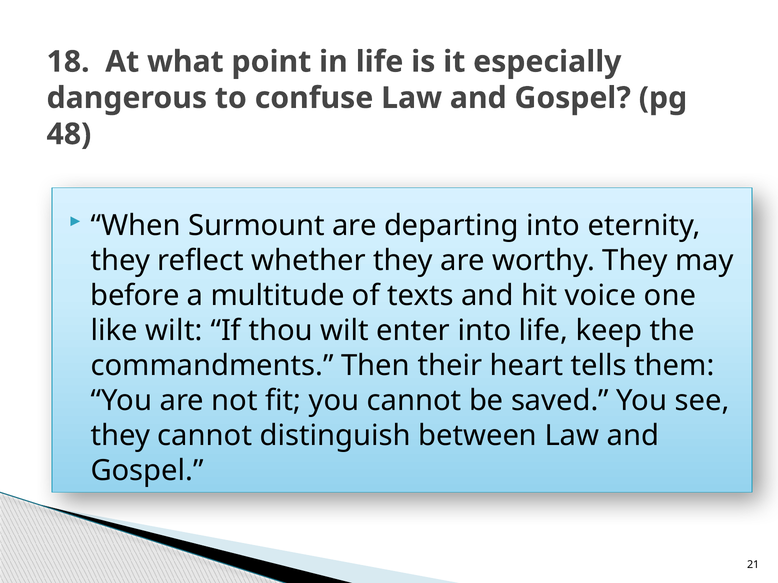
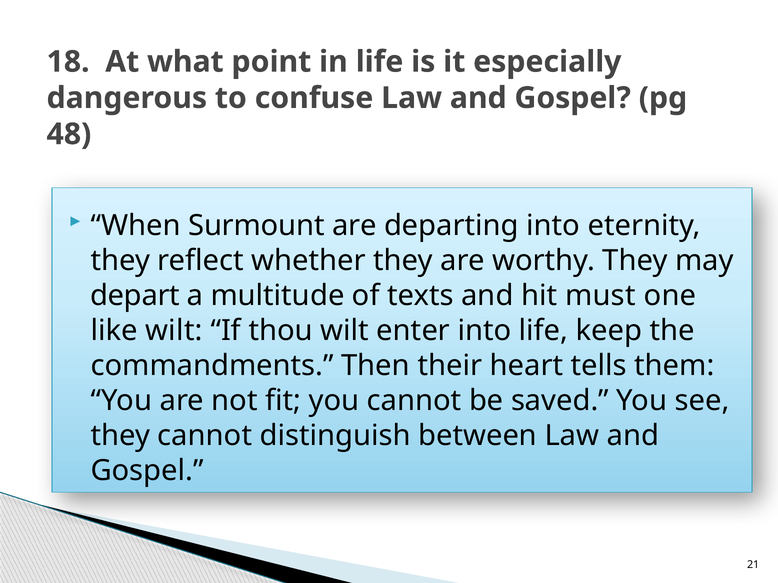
before: before -> depart
voice: voice -> must
